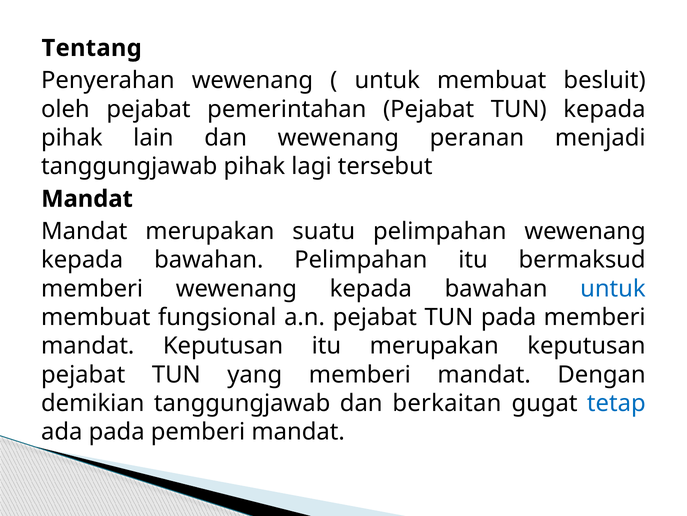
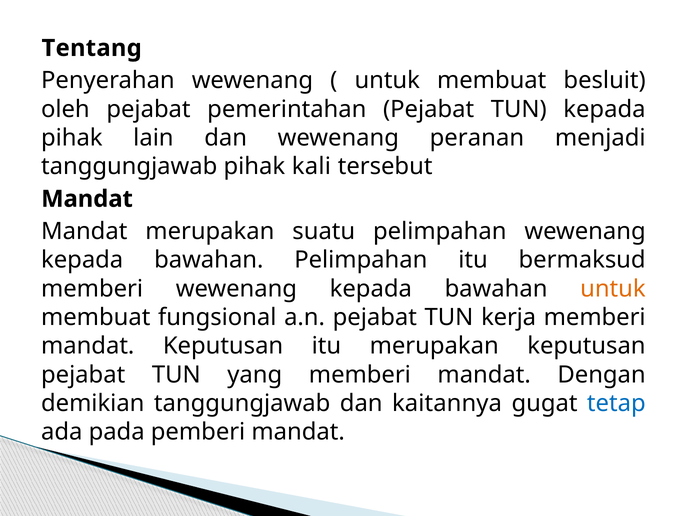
lagi: lagi -> kali
untuk at (613, 288) colour: blue -> orange
TUN pada: pada -> kerja
berkaitan: berkaitan -> kaitannya
